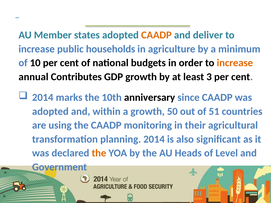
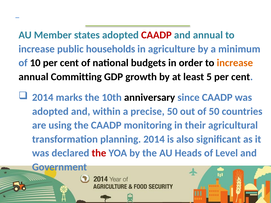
CAADP at (156, 35) colour: orange -> red
and deliver: deliver -> annual
Contributes: Contributes -> Committing
3: 3 -> 5
a growth: growth -> precise
of 51: 51 -> 50
the at (99, 153) colour: orange -> red
